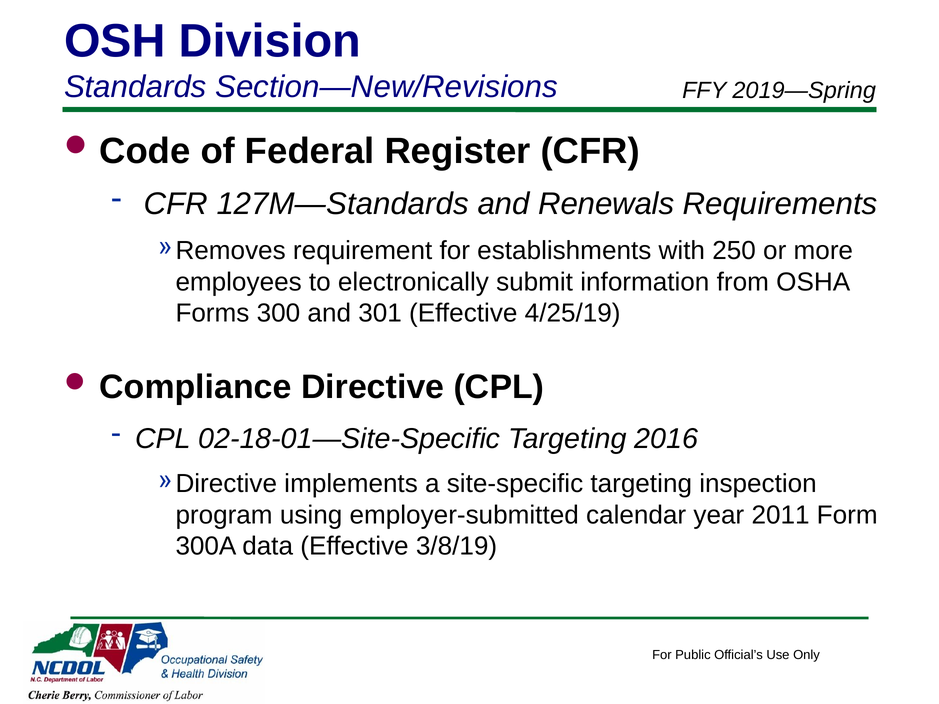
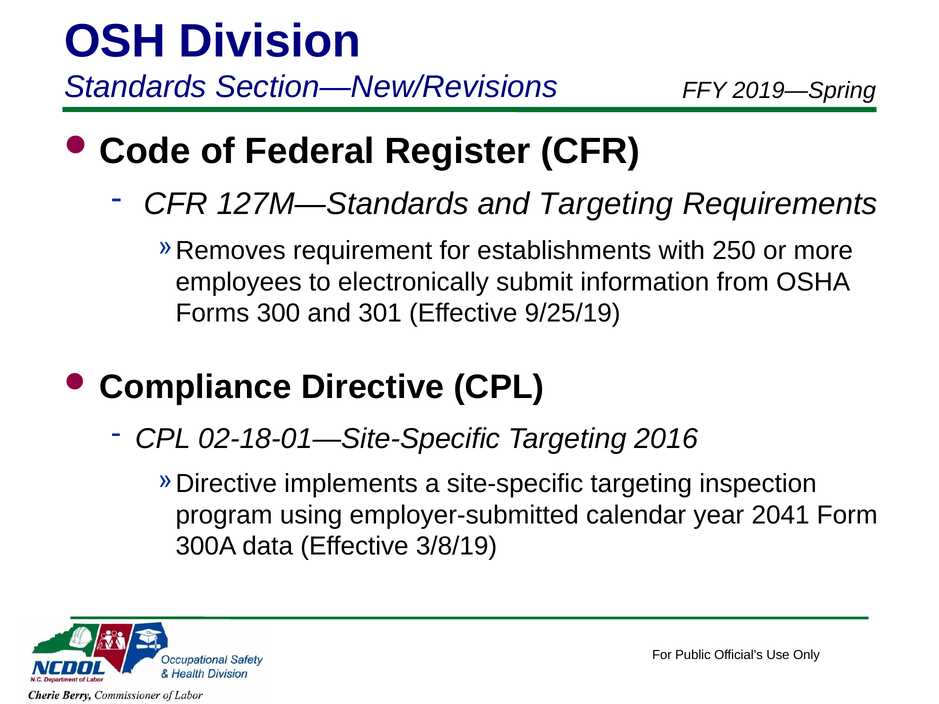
and Renewals: Renewals -> Targeting
4/25/19: 4/25/19 -> 9/25/19
2011: 2011 -> 2041
